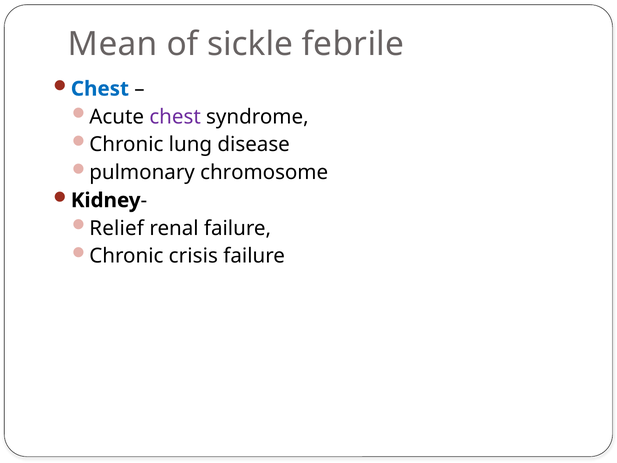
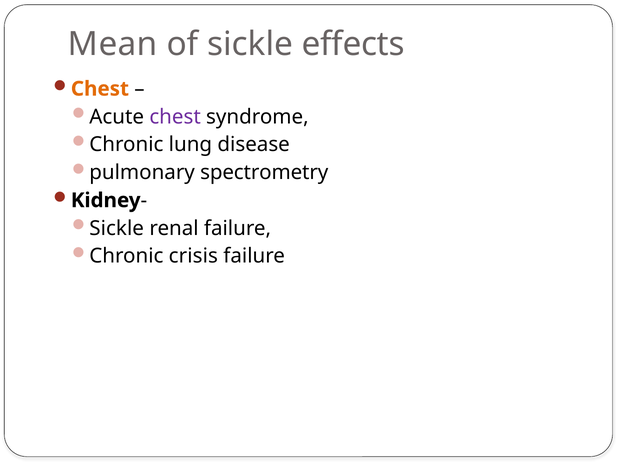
febrile: febrile -> effects
Chest at (100, 89) colour: blue -> orange
chromosome: chromosome -> spectrometry
Relief at (117, 228): Relief -> Sickle
